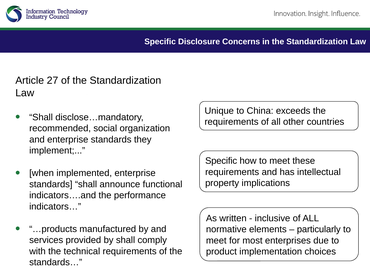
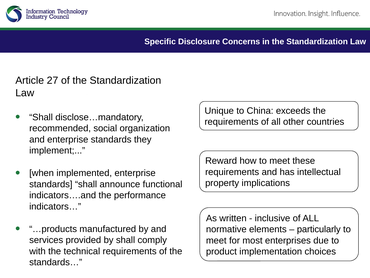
Specific at (221, 161): Specific -> Reward
